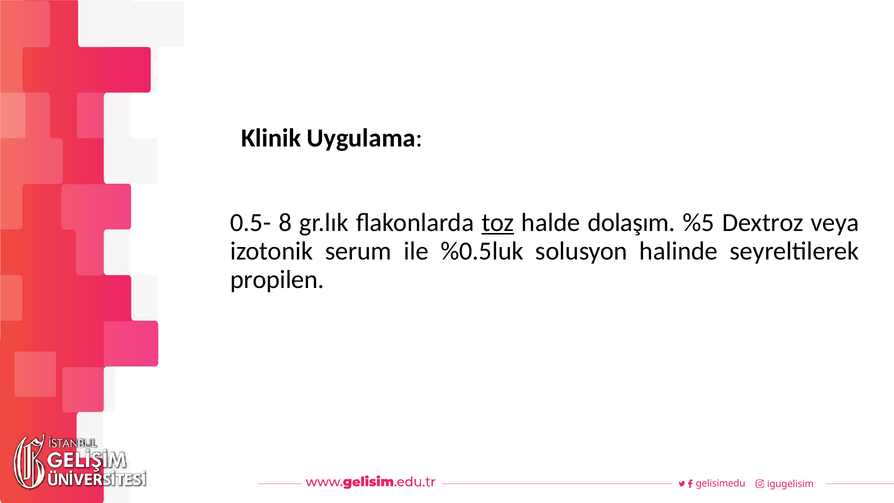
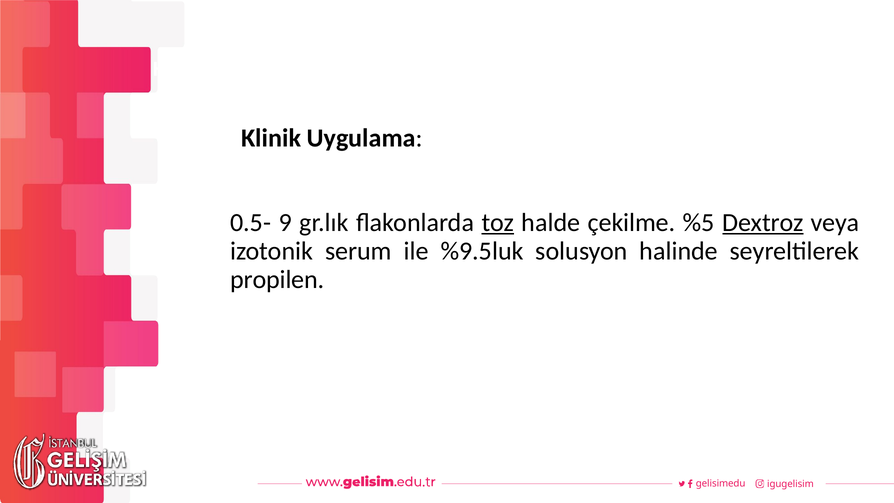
8: 8 -> 9
dolaşım: dolaşım -> çekilme
Dextroz underline: none -> present
%0.5luk: %0.5luk -> %9.5luk
